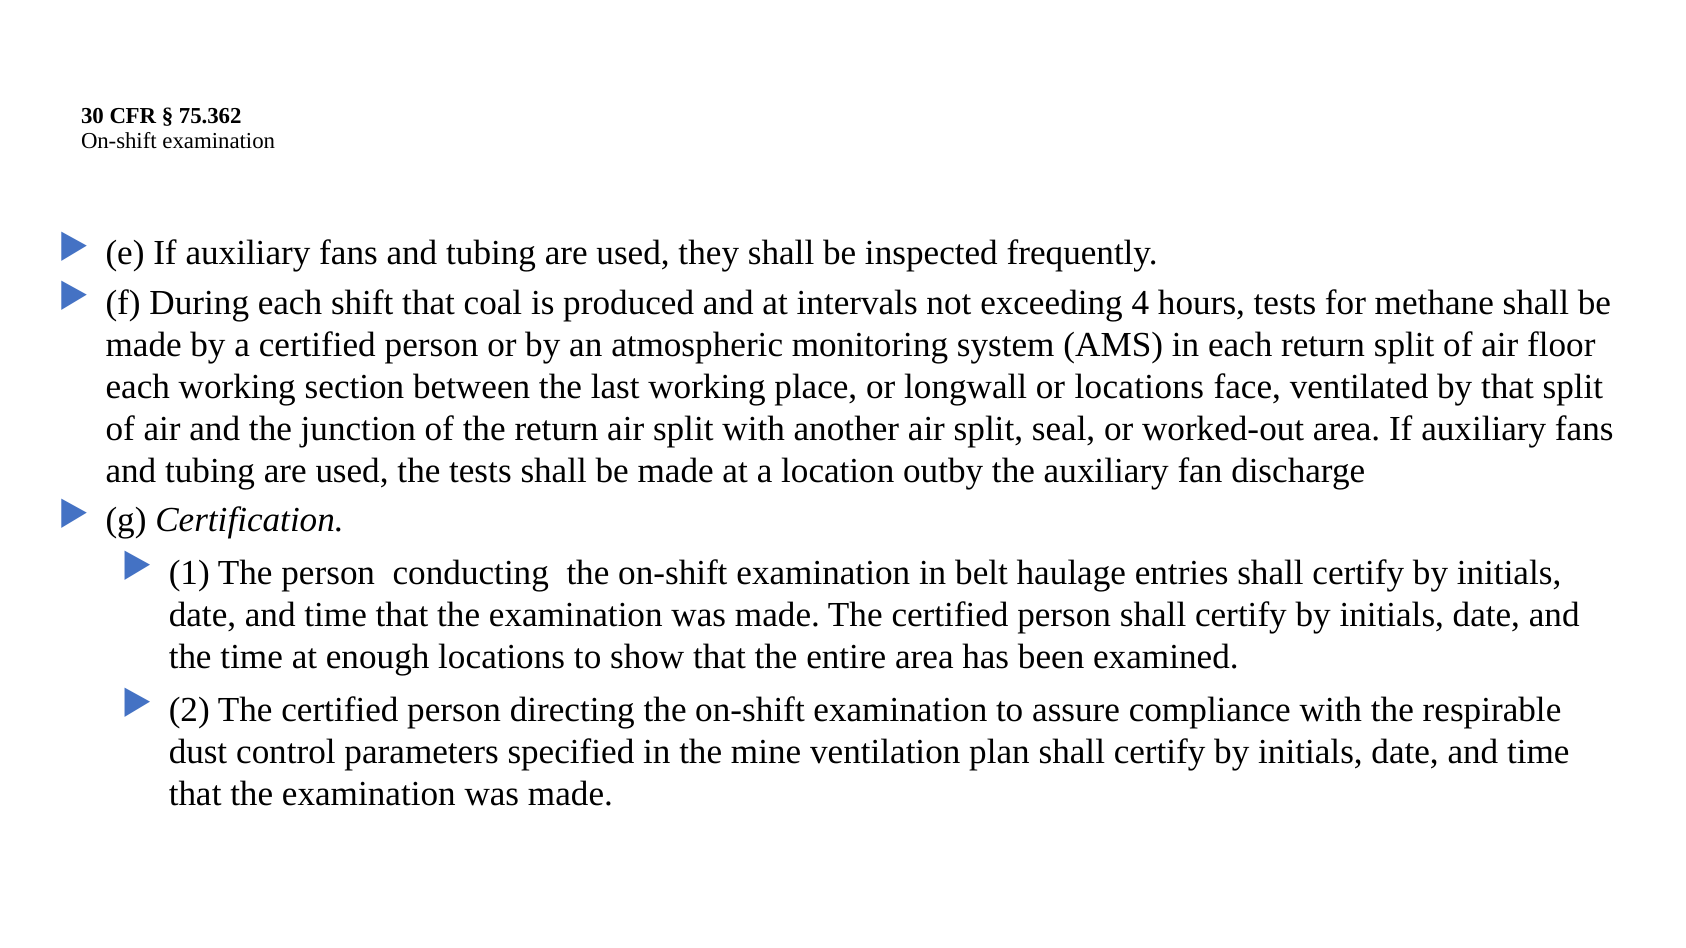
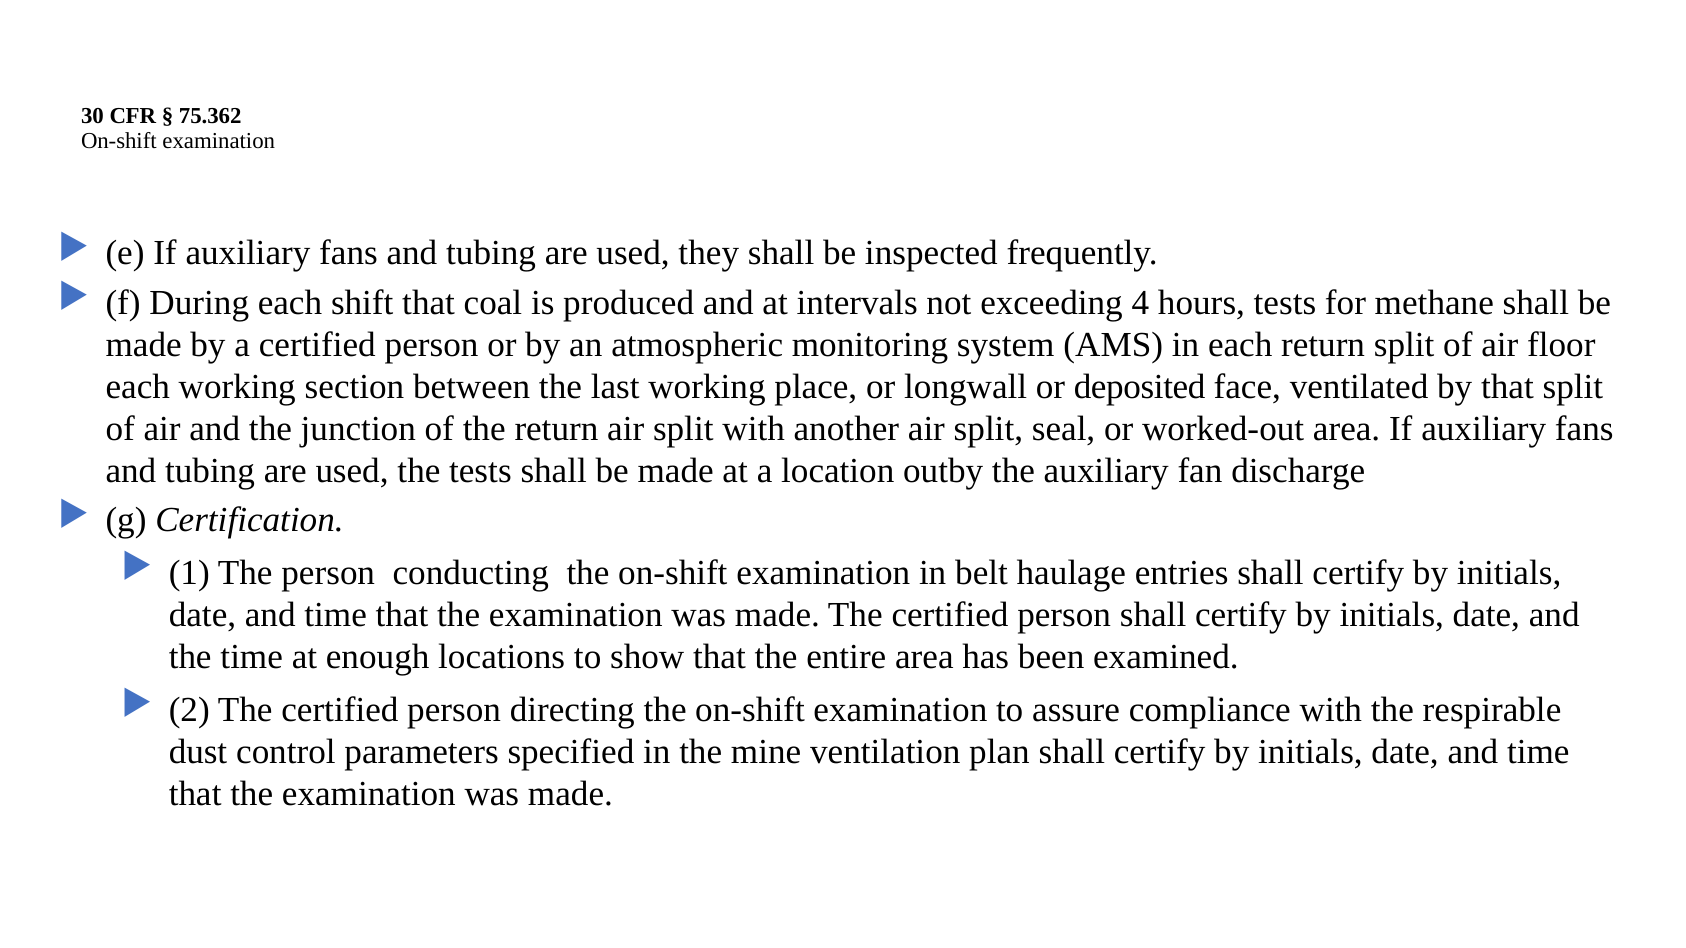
or locations: locations -> deposited
